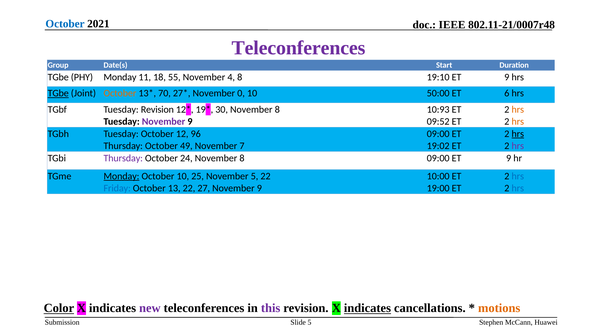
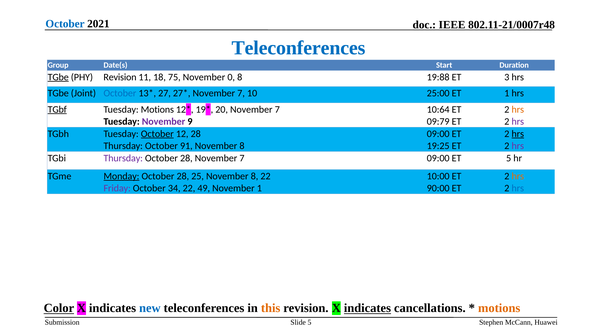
Teleconferences at (298, 48) colour: purple -> blue
TGbe at (58, 77) underline: none -> present
PHY Monday: Monday -> Revision
55: 55 -> 75
4: 4 -> 0
19:10: 19:10 -> 19:88
9 at (507, 77): 9 -> 3
TGbe at (58, 93) underline: present -> none
October at (120, 93) colour: orange -> blue
70: 70 -> 27
0 at (241, 93): 0 -> 7
50:00: 50:00 -> 25:00
ET 6: 6 -> 1
TGbf underline: none -> present
Tuesday Revision: Revision -> Motions
30: 30 -> 20
8 at (277, 109): 8 -> 7
10:93: 10:93 -> 10:64
09:52: 09:52 -> 09:79
hrs at (518, 122) colour: orange -> purple
October at (157, 134) underline: none -> present
12 96: 96 -> 28
49: 49 -> 91
7 at (242, 146): 7 -> 8
19:02: 19:02 -> 19:25
24 at (186, 158): 24 -> 28
8 at (242, 158): 8 -> 7
09:00 ET 9: 9 -> 5
10 at (183, 176): 10 -> 28
25 November 5: 5 -> 8
hrs at (518, 176) colour: blue -> orange
Friday colour: blue -> purple
13: 13 -> 34
27: 27 -> 49
9 at (259, 188): 9 -> 1
19:00: 19:00 -> 90:00
new colour: purple -> blue
this colour: purple -> orange
